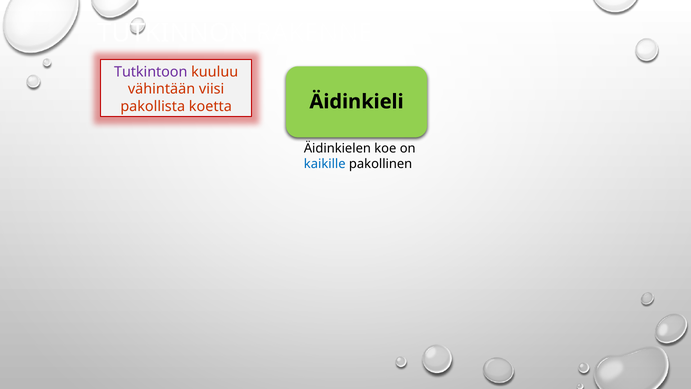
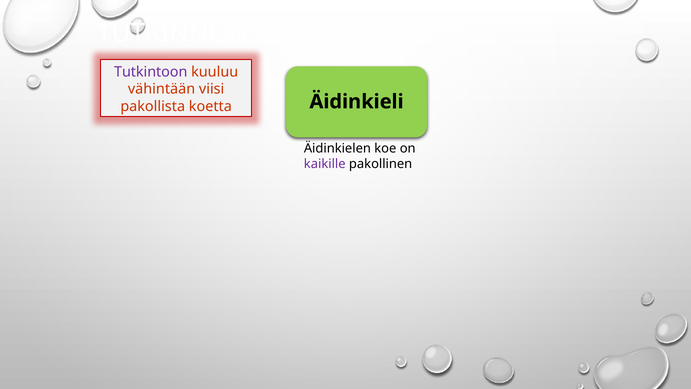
kaikille colour: blue -> purple
